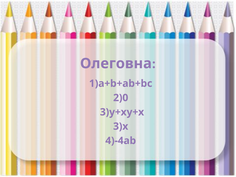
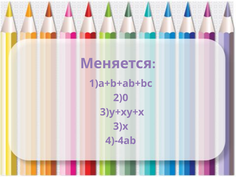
Олеговна: Олеговна -> Меняется
